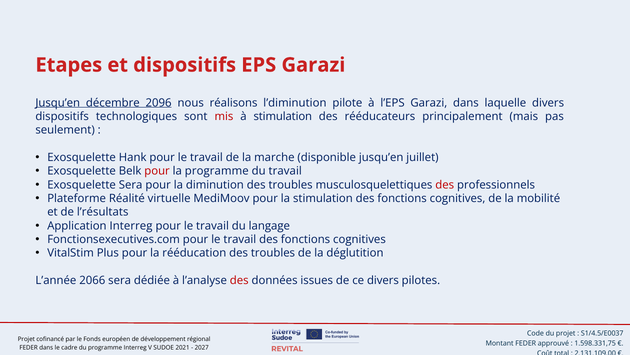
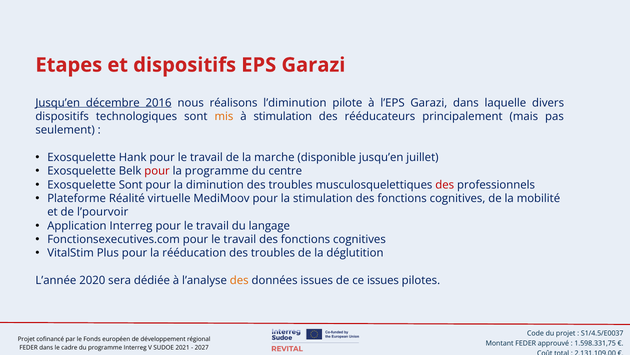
2096: 2096 -> 2016
mis colour: red -> orange
du travail: travail -> centre
Exosquelette Sera: Sera -> Sont
l’résultats: l’résultats -> l’pourvoir
2066: 2066 -> 2020
des at (239, 280) colour: red -> orange
ce divers: divers -> issues
